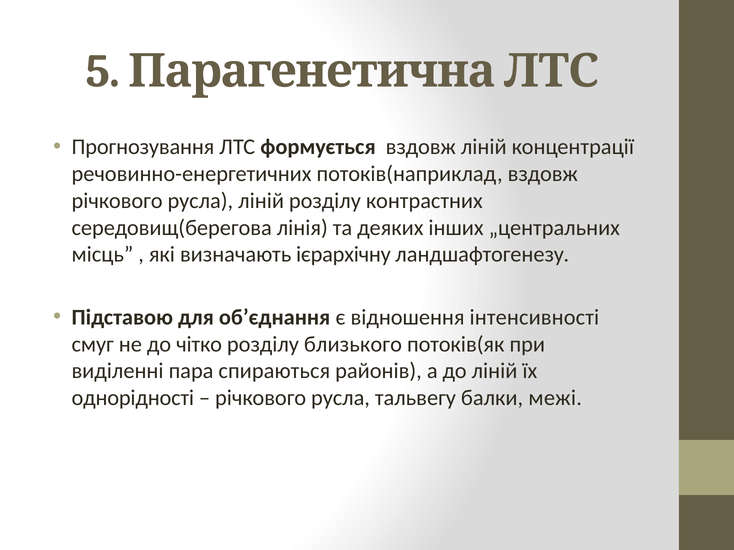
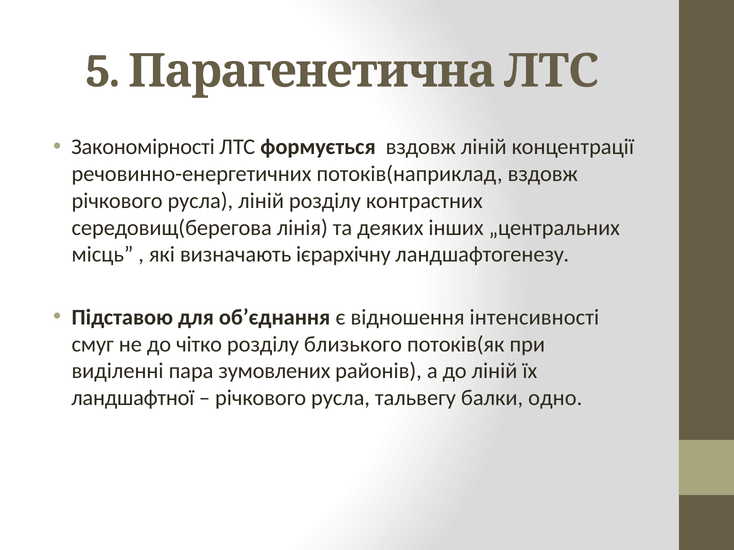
Прогнозування: Прогнозування -> Закономірності
спираються: спираються -> зумовлених
однорідності: однорідності -> ландшафтної
межі: межі -> одно
